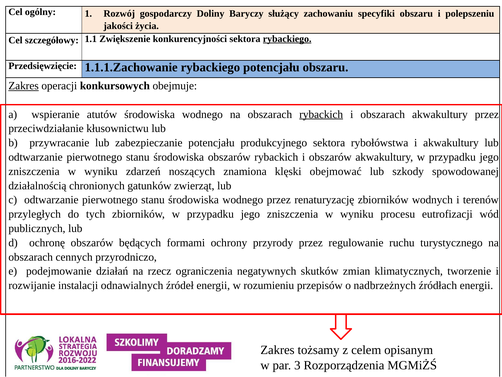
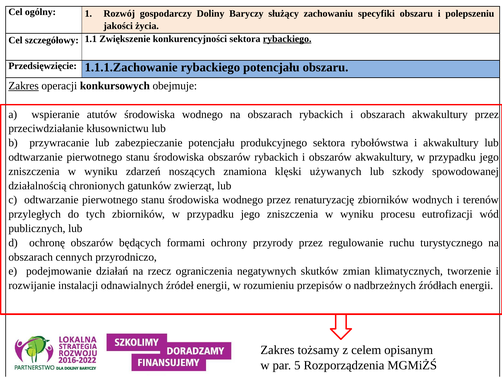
rybackich at (321, 114) underline: present -> none
obejmować: obejmować -> używanych
3: 3 -> 5
